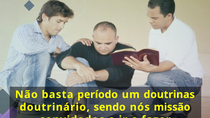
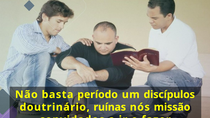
um doutrinas: doutrinas -> discípulos
sendo: sendo -> ruínas
